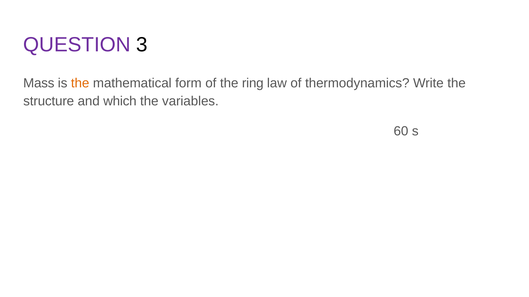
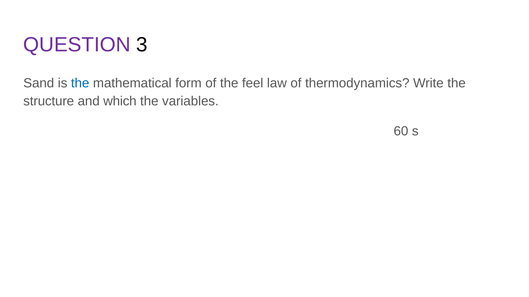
Mass: Mass -> Sand
the at (80, 83) colour: orange -> blue
ring: ring -> feel
